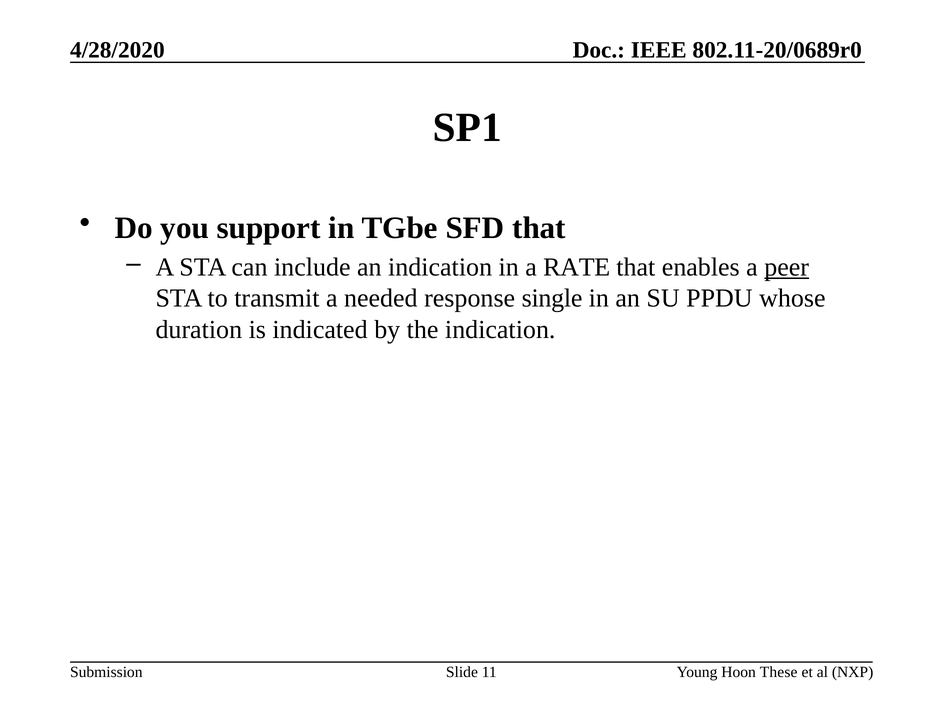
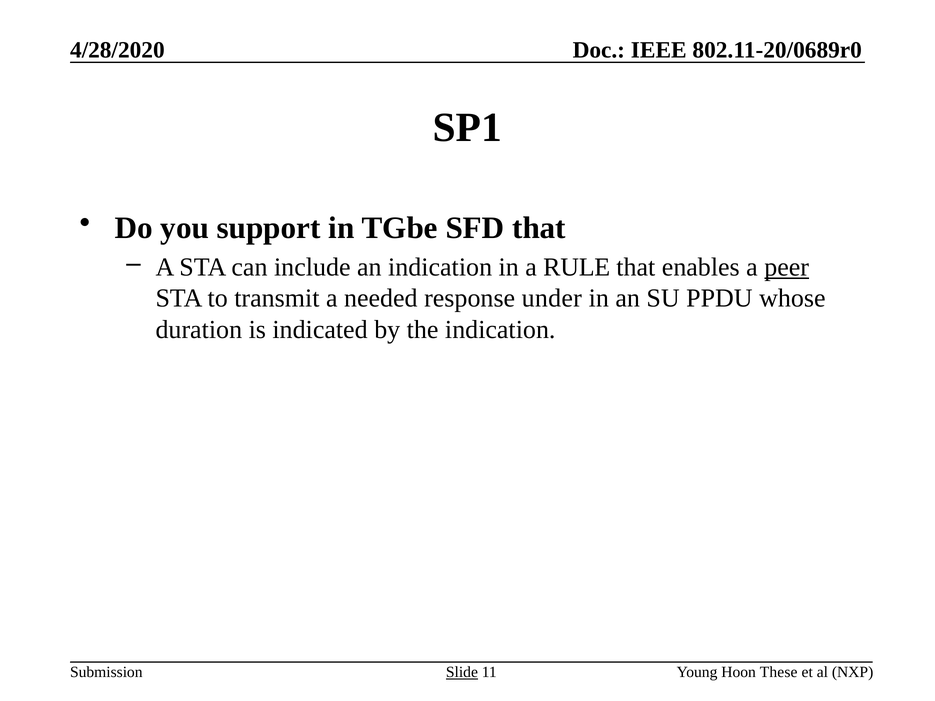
RATE: RATE -> RULE
single: single -> under
Slide underline: none -> present
